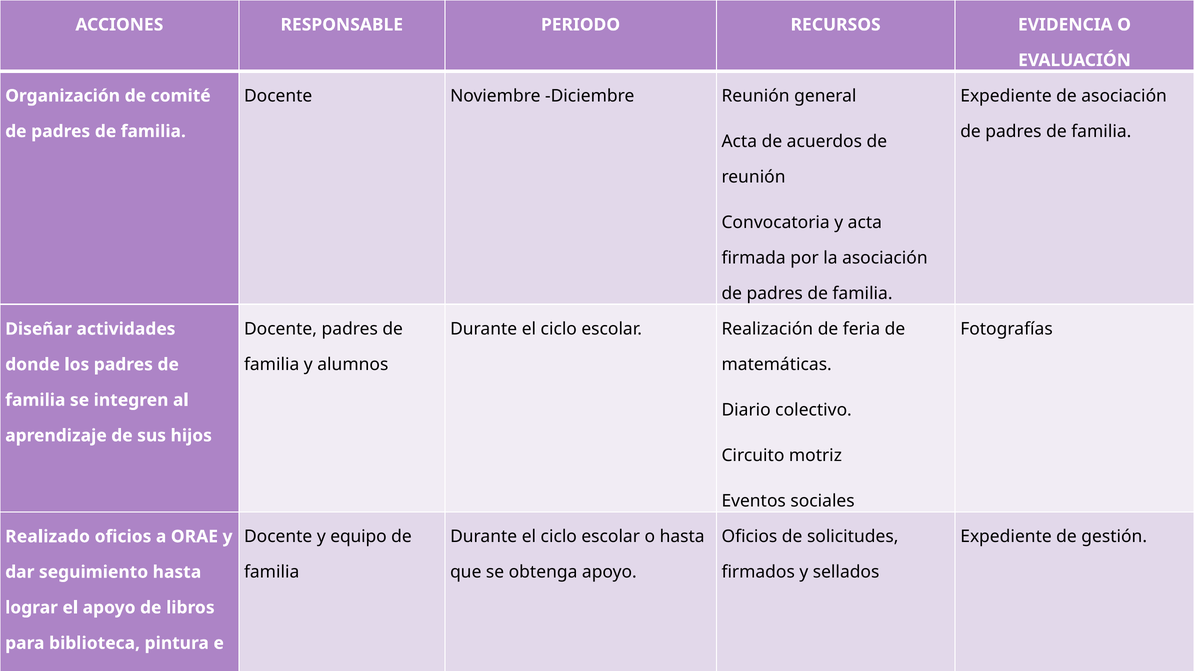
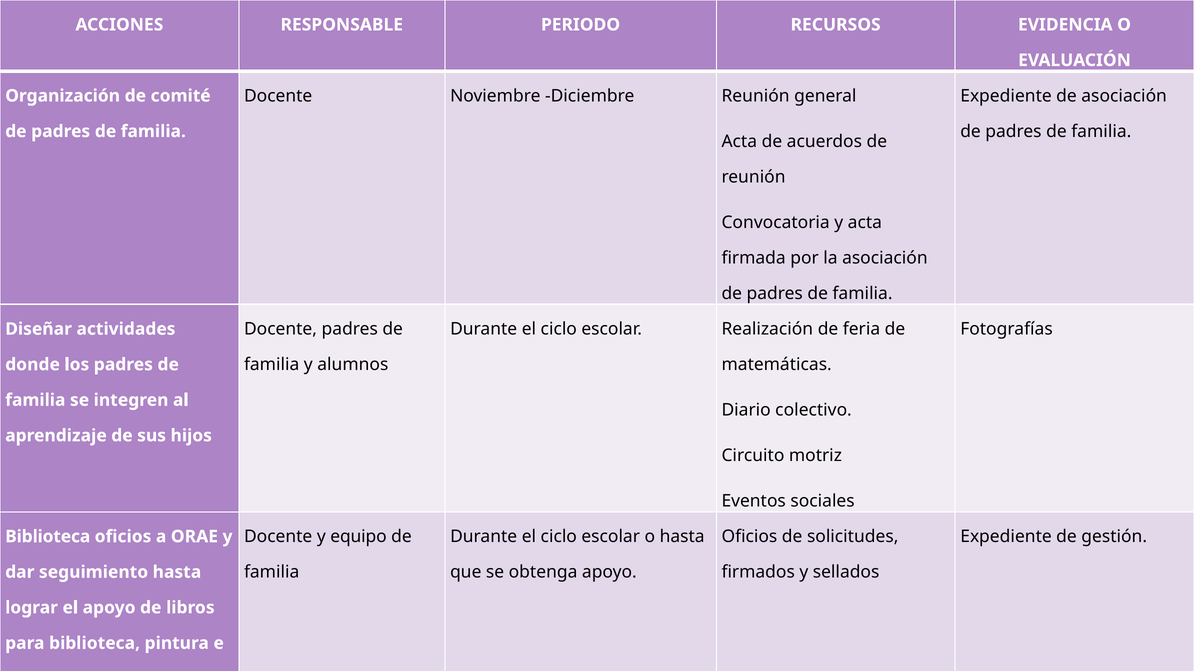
Realizado at (48, 537): Realizado -> Biblioteca
